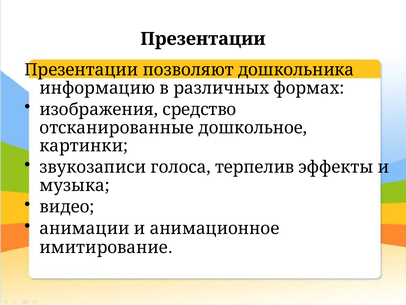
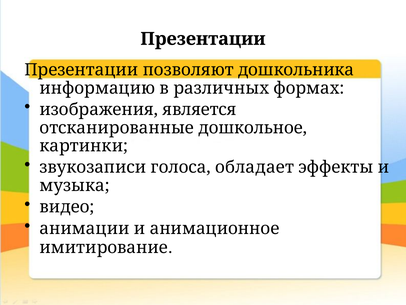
средство: средство -> является
терпелив: терпелив -> обладает
